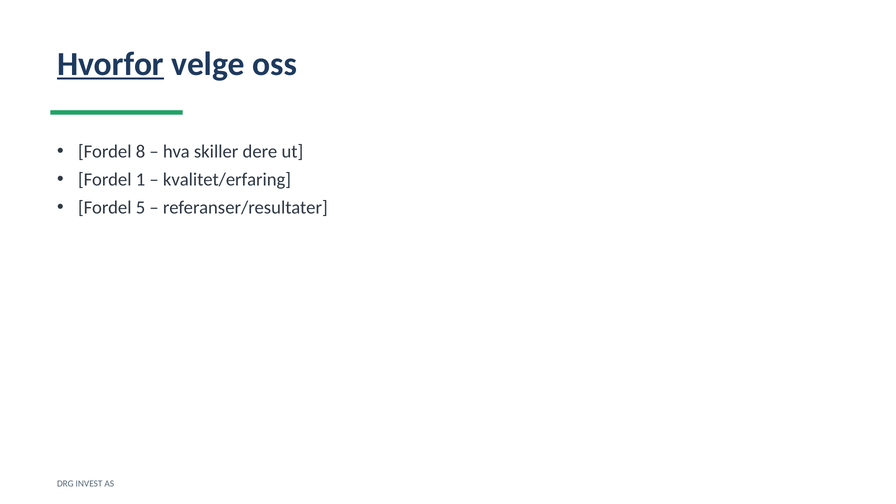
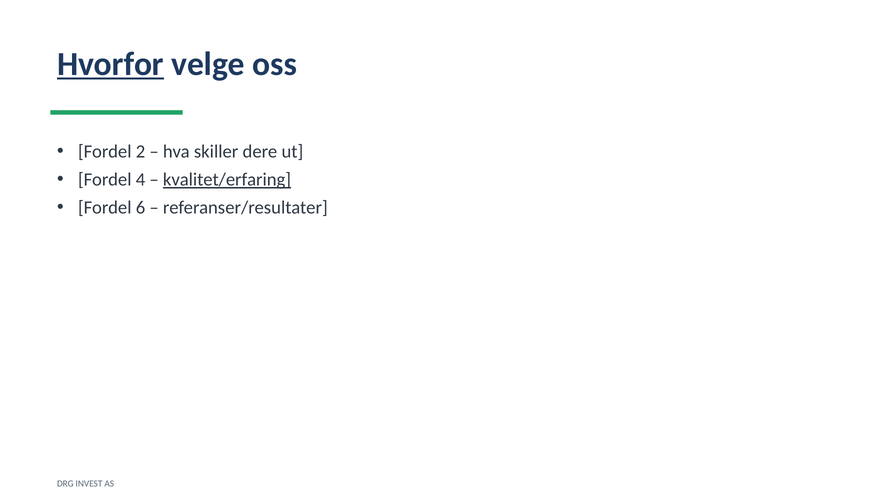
8: 8 -> 2
1: 1 -> 4
kvalitet/erfaring underline: none -> present
5: 5 -> 6
